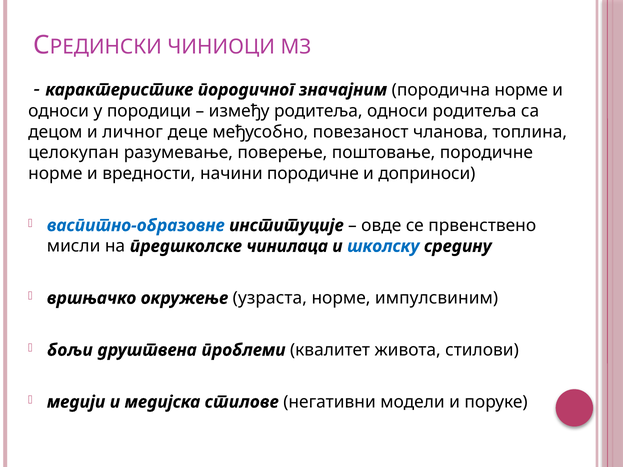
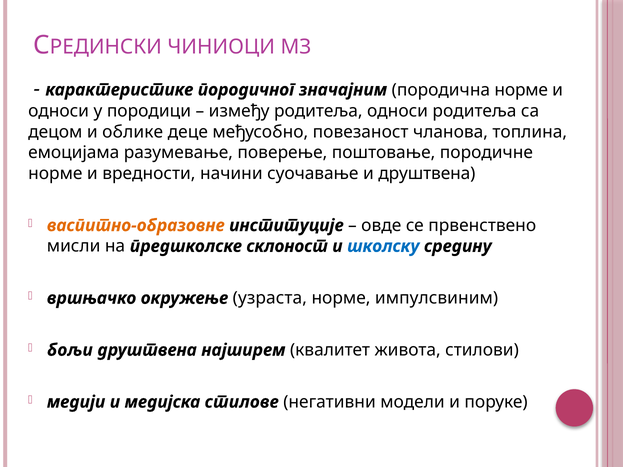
личног: личног -> облике
целокупан: целокупан -> емоцијама
начини породичне: породичне -> суочавање
и доприноси: доприноси -> друштвена
васпитно-образовне colour: blue -> orange
чинилаца: чинилаца -> склоност
проблеми: проблеми -> најширем
